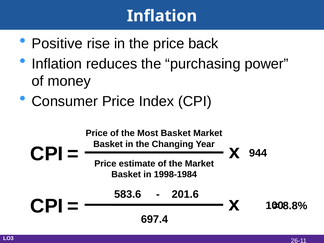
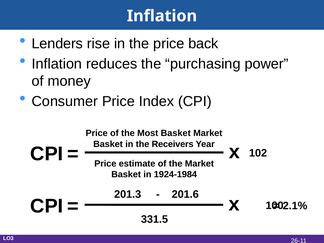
Positive: Positive -> Lenders
Changing: Changing -> Receivers
944: 944 -> 102
1998-1984: 1998-1984 -> 1924-1984
583.6: 583.6 -> 201.3
8.8%: 8.8% -> 2.1%
697.4: 697.4 -> 331.5
